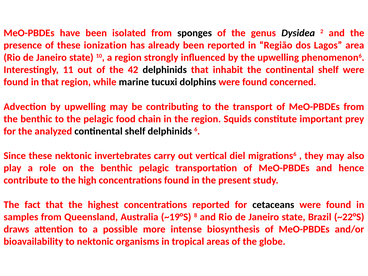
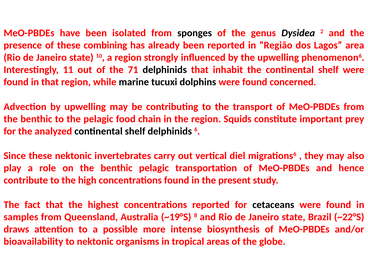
ionization: ionization -> combining
42: 42 -> 71
